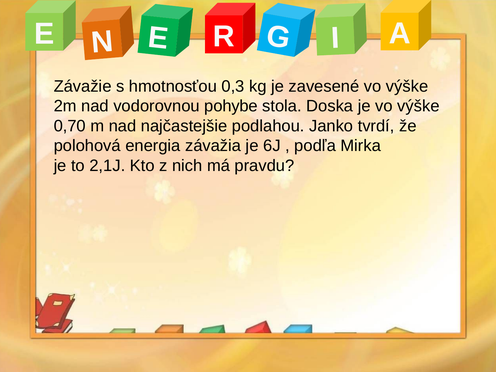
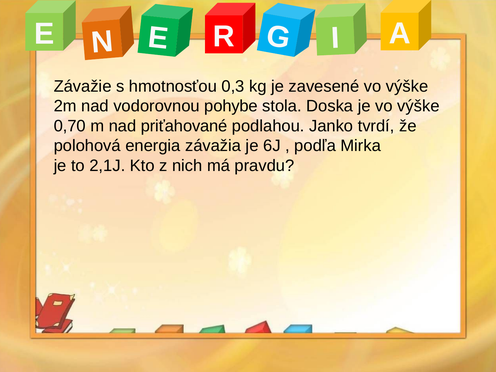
najčastejšie: najčastejšie -> priťahované
